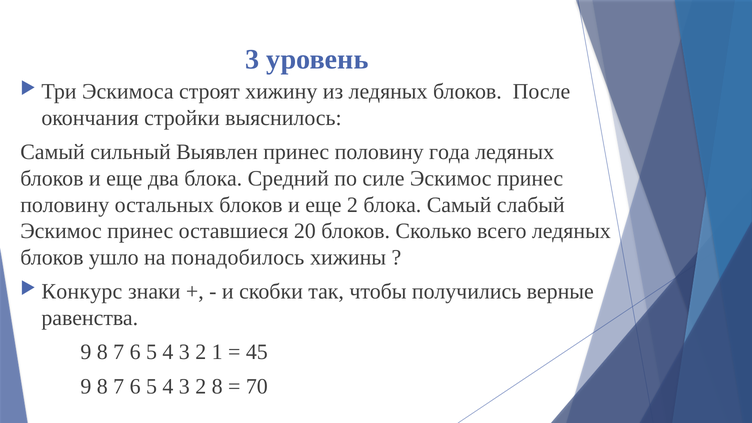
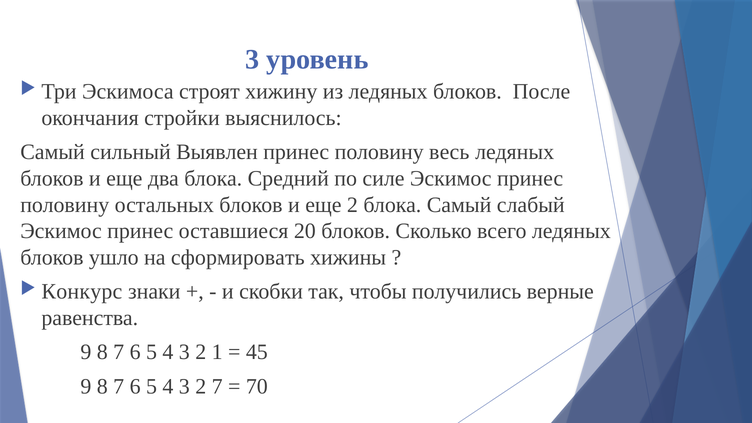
года: года -> весь
понадобилось: понадобилось -> сформировать
2 8: 8 -> 7
